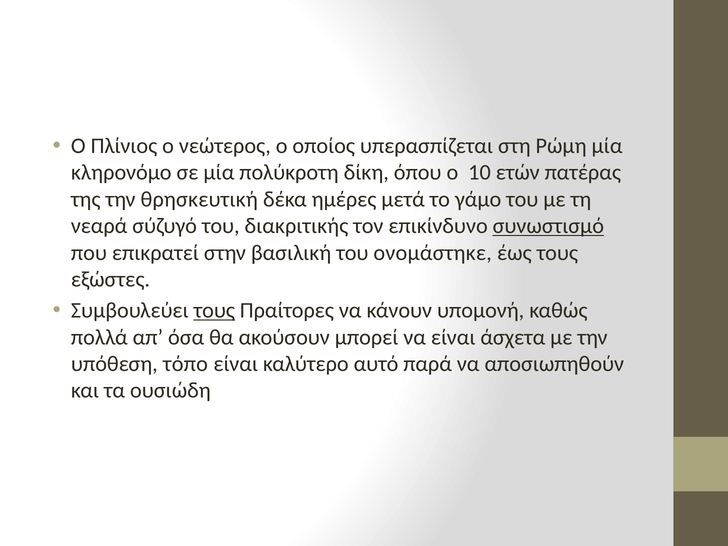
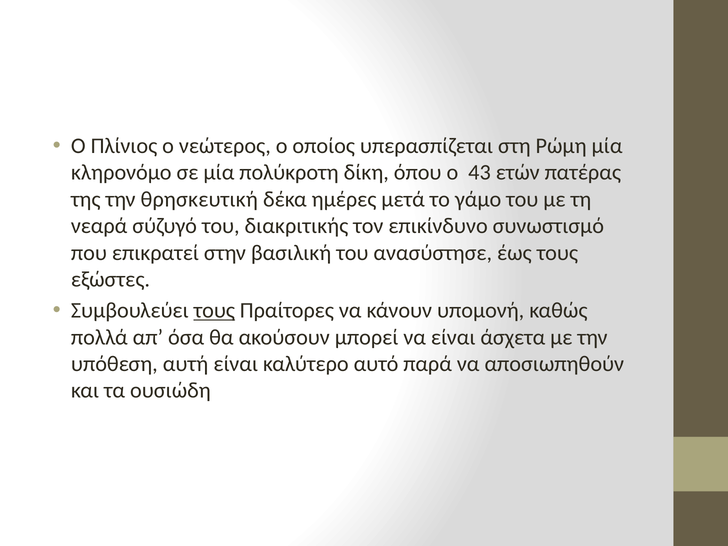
10: 10 -> 43
συνωστισμό underline: present -> none
ονομάστηκε: ονομάστηκε -> ανασύστησε
τόπο: τόπο -> αυτή
